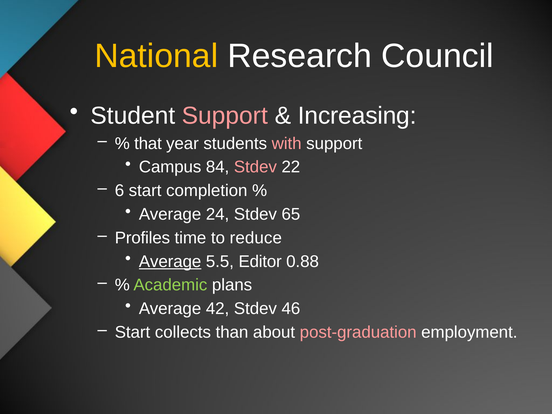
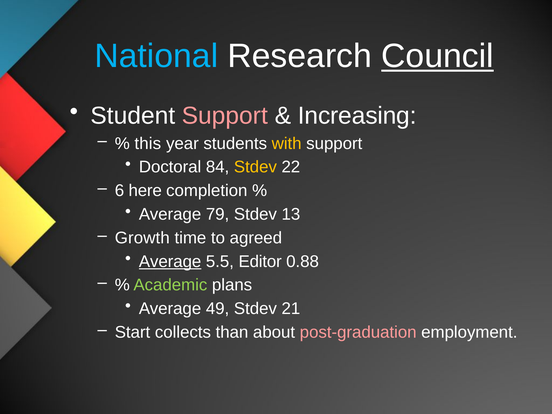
National colour: yellow -> light blue
Council underline: none -> present
that: that -> this
with colour: pink -> yellow
Campus: Campus -> Doctoral
Stdev at (255, 167) colour: pink -> yellow
6 start: start -> here
24: 24 -> 79
65: 65 -> 13
Profiles: Profiles -> Growth
reduce: reduce -> agreed
42: 42 -> 49
46: 46 -> 21
